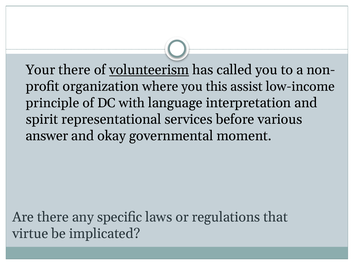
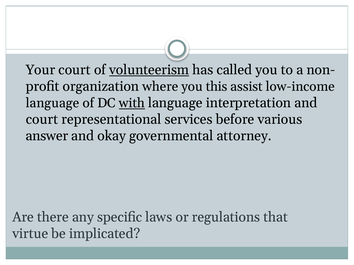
Your there: there -> court
principle at (53, 103): principle -> language
with underline: none -> present
spirit at (42, 120): spirit -> court
moment: moment -> attorney
